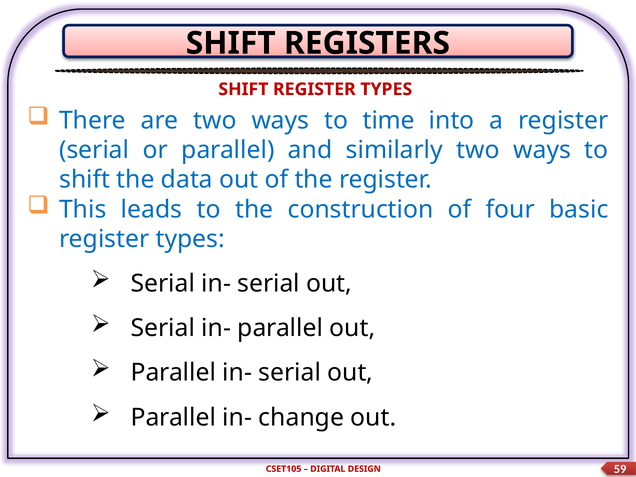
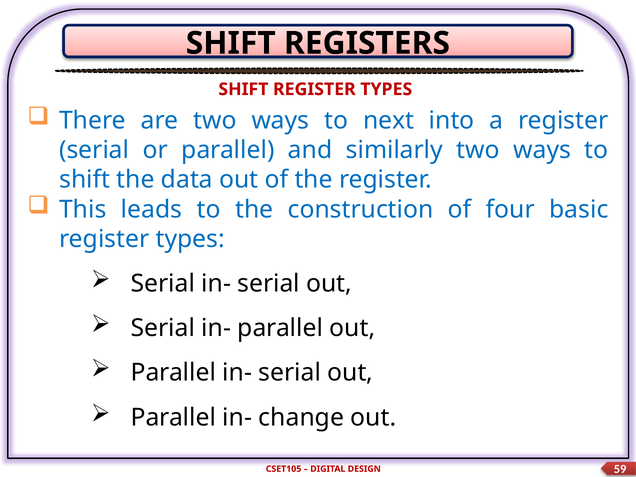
time: time -> next
